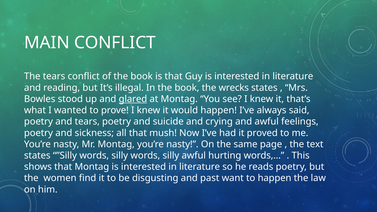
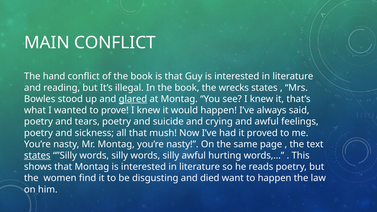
The tears: tears -> hand
states at (37, 156) underline: none -> present
past: past -> died
